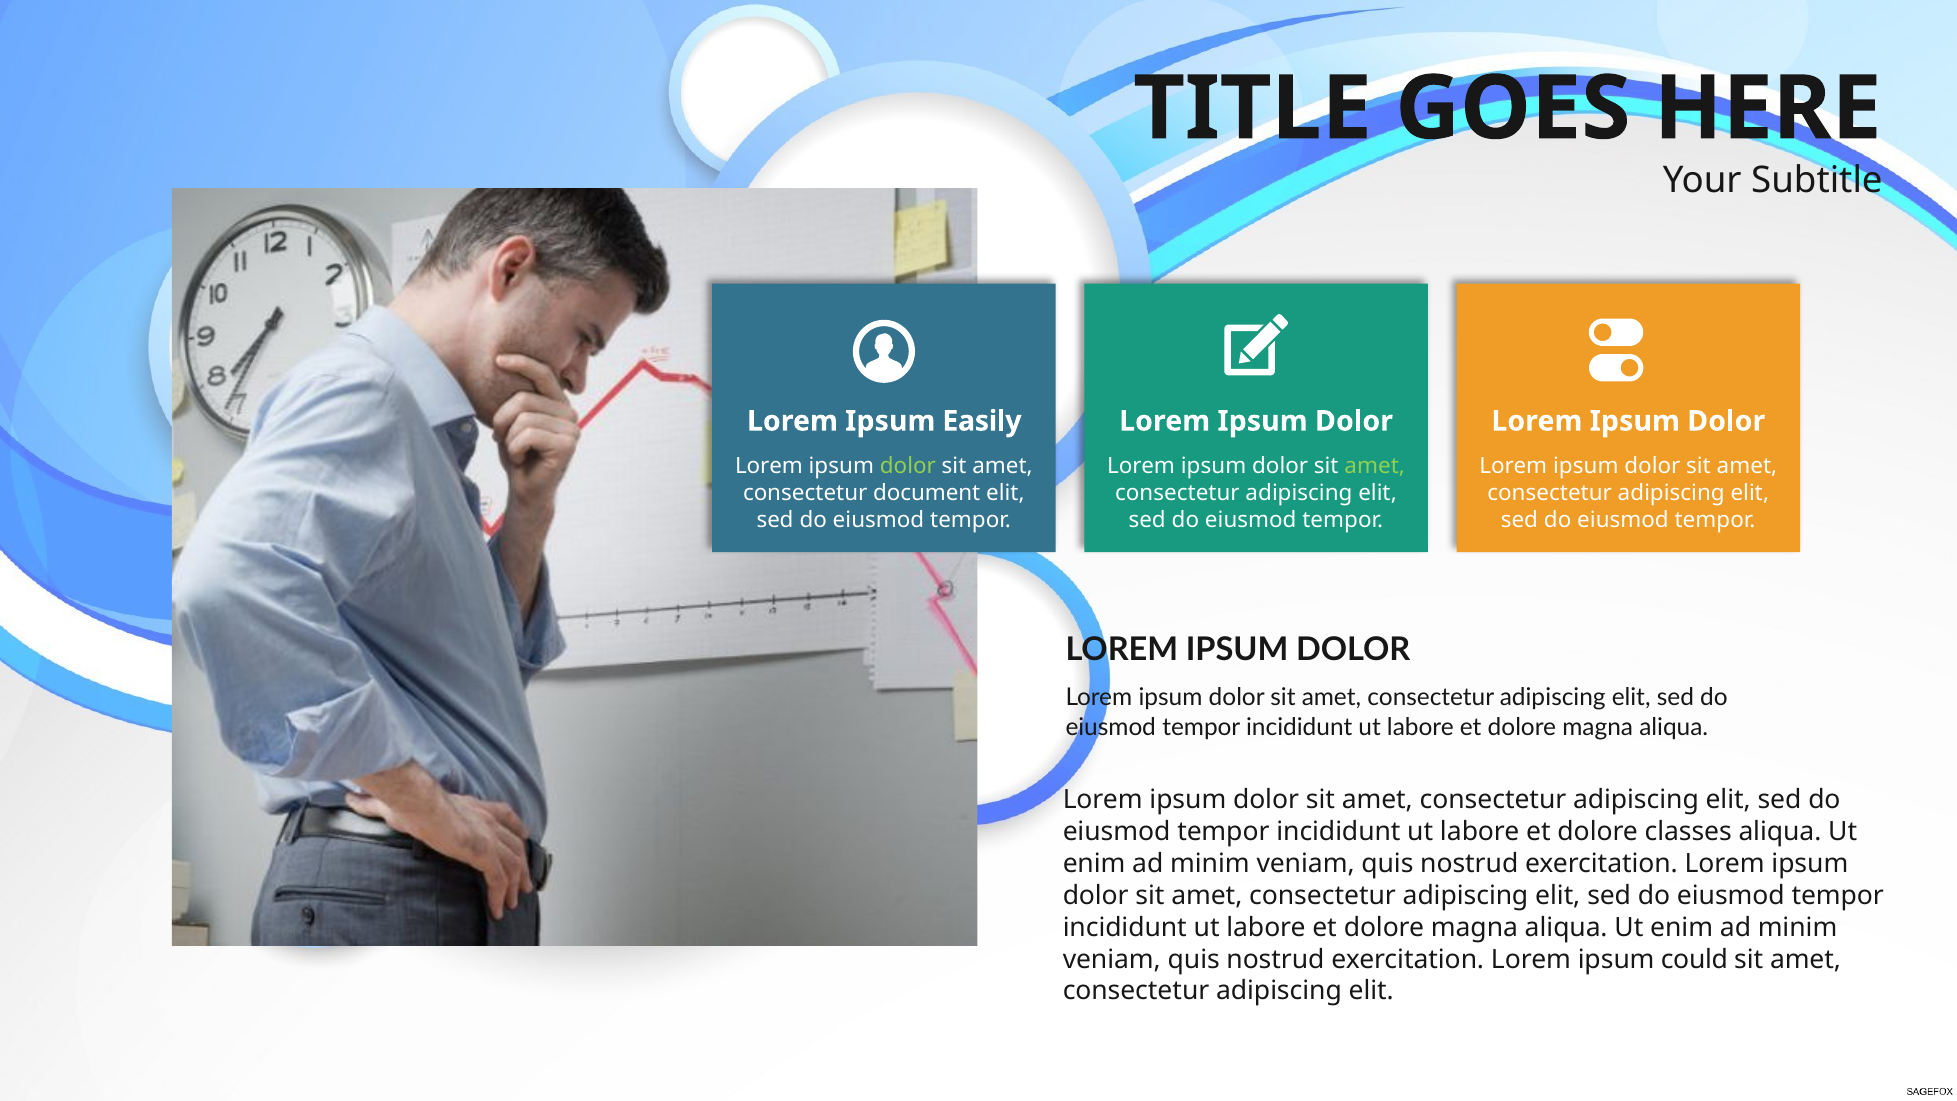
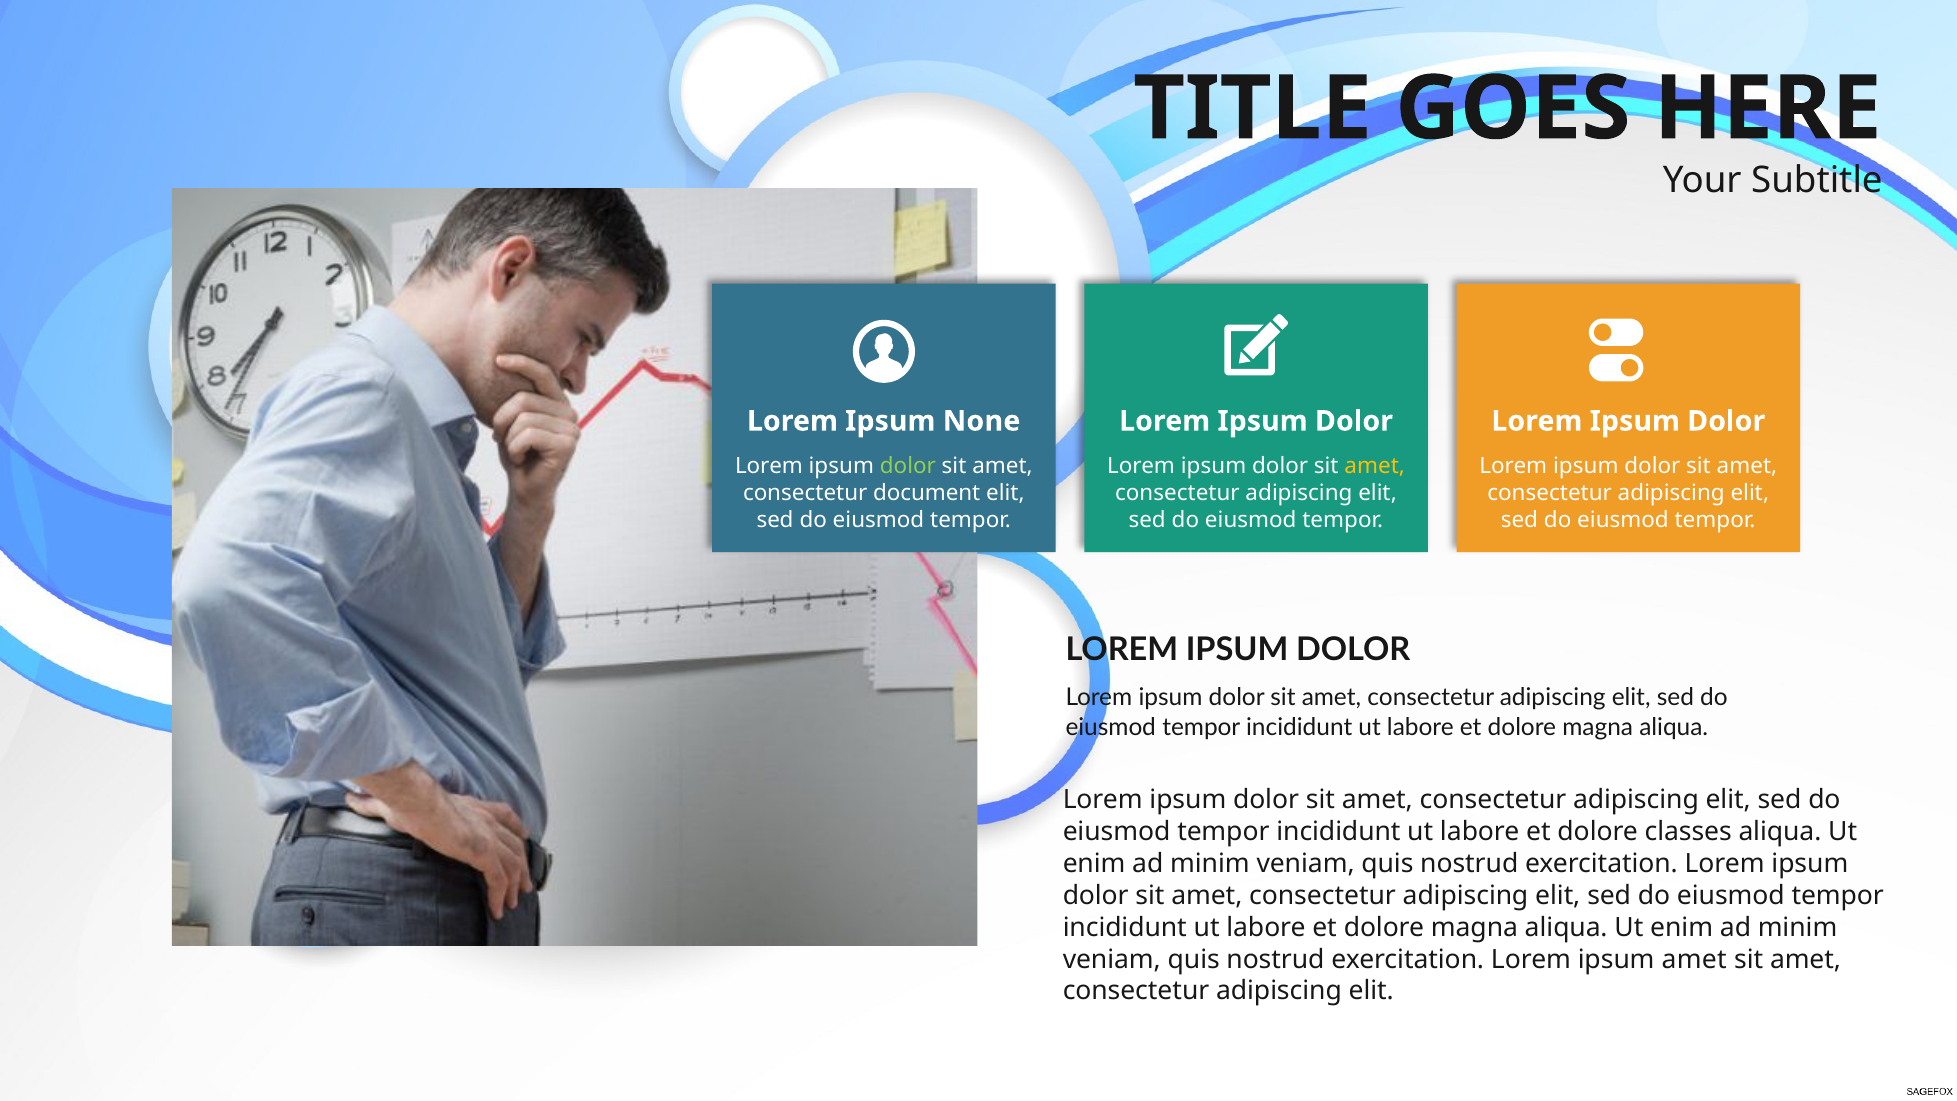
Easily: Easily -> None
amet at (1375, 466) colour: light green -> yellow
ipsum could: could -> amet
